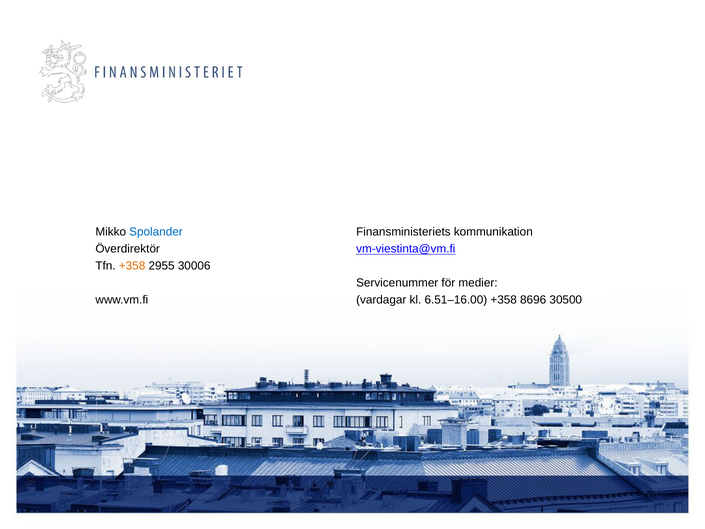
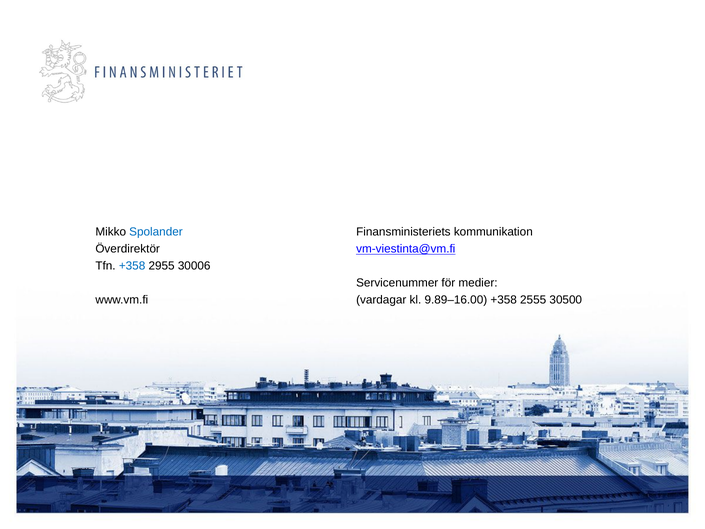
+358 at (132, 266) colour: orange -> blue
6.51–16.00: 6.51–16.00 -> 9.89–16.00
8696: 8696 -> 2555
